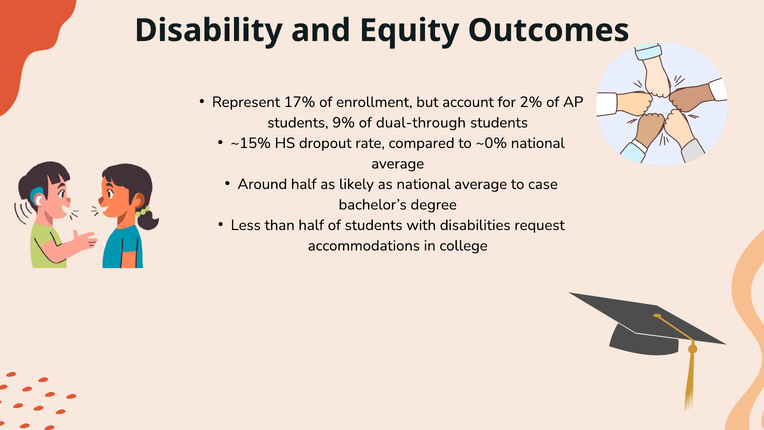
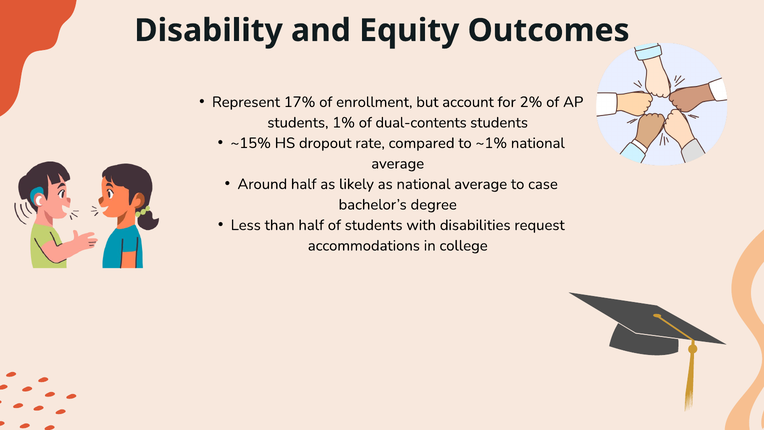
9%: 9% -> 1%
dual-through: dual-through -> dual-contents
~0%: ~0% -> ~1%
